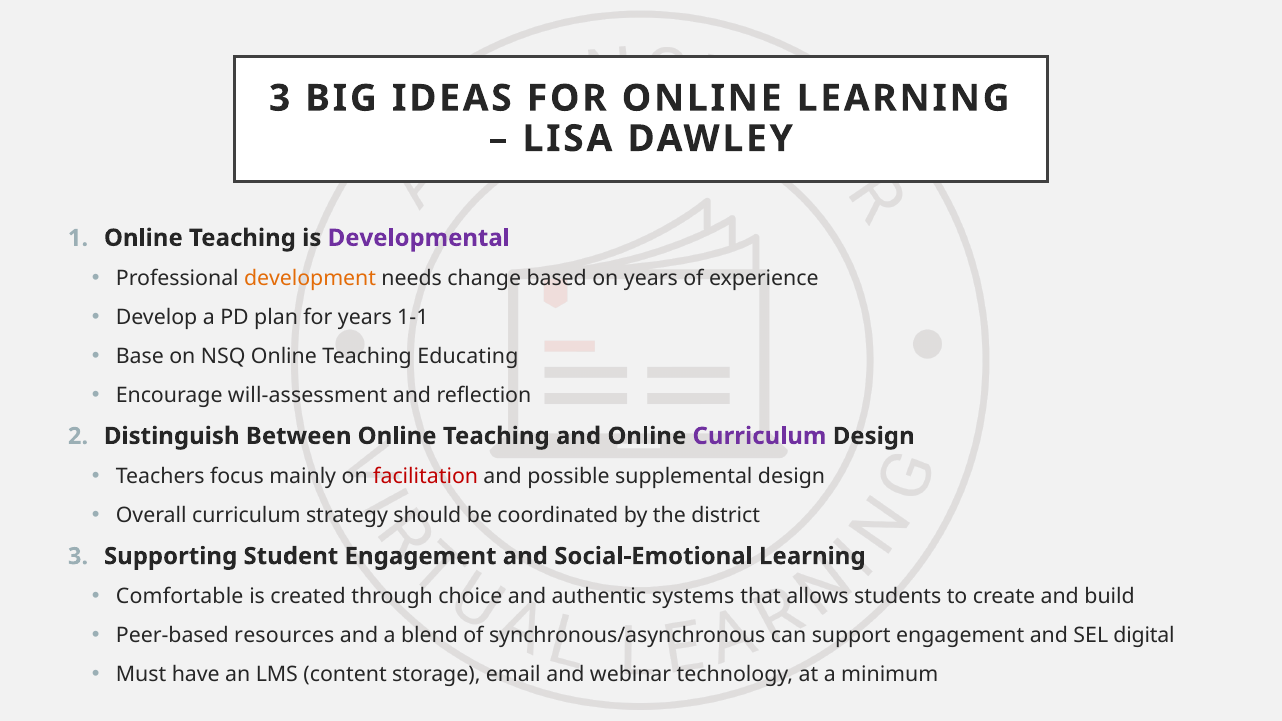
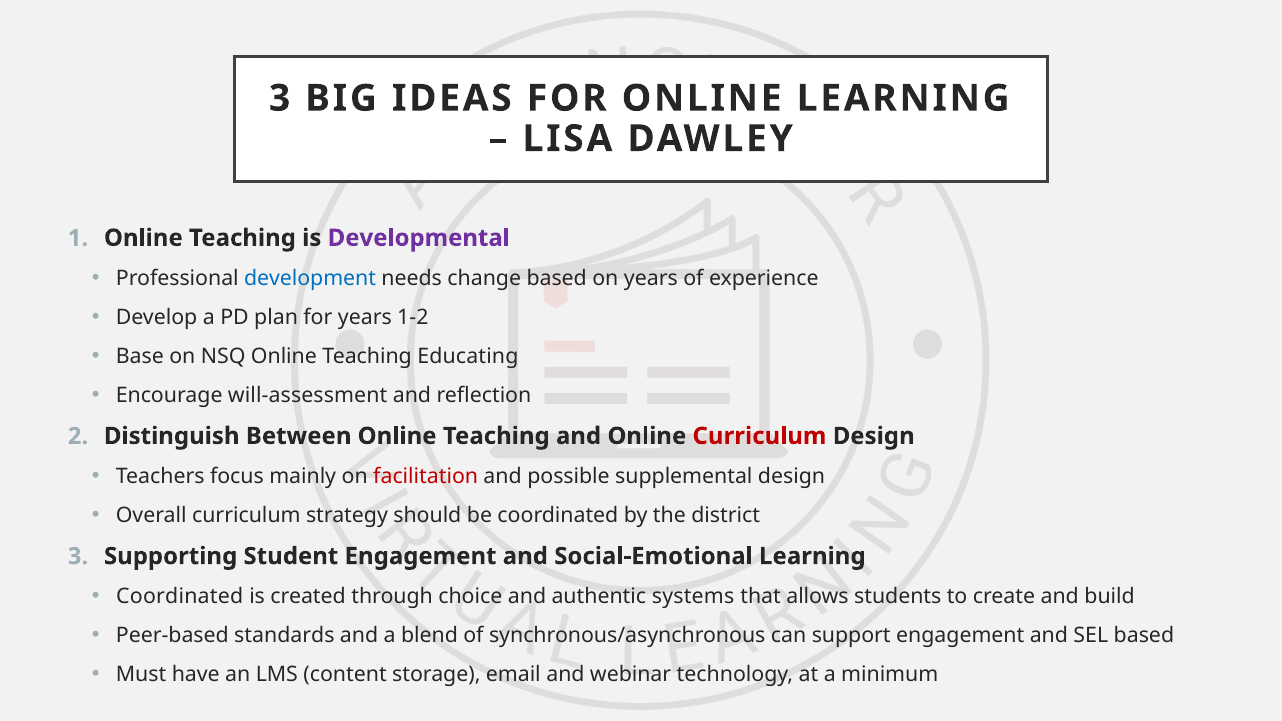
development colour: orange -> blue
1-1: 1-1 -> 1-2
Curriculum at (759, 436) colour: purple -> red
Comfortable at (180, 597): Comfortable -> Coordinated
resources: resources -> standards
SEL digital: digital -> based
